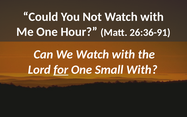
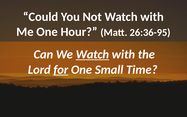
26:36-91: 26:36-91 -> 26:36-95
Watch at (92, 54) underline: none -> present
Small With: With -> Time
